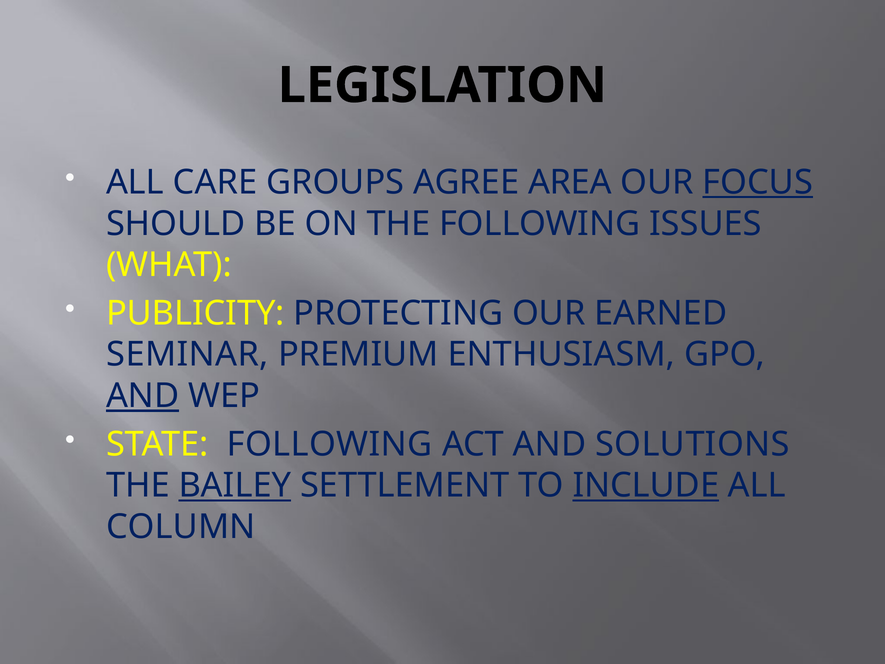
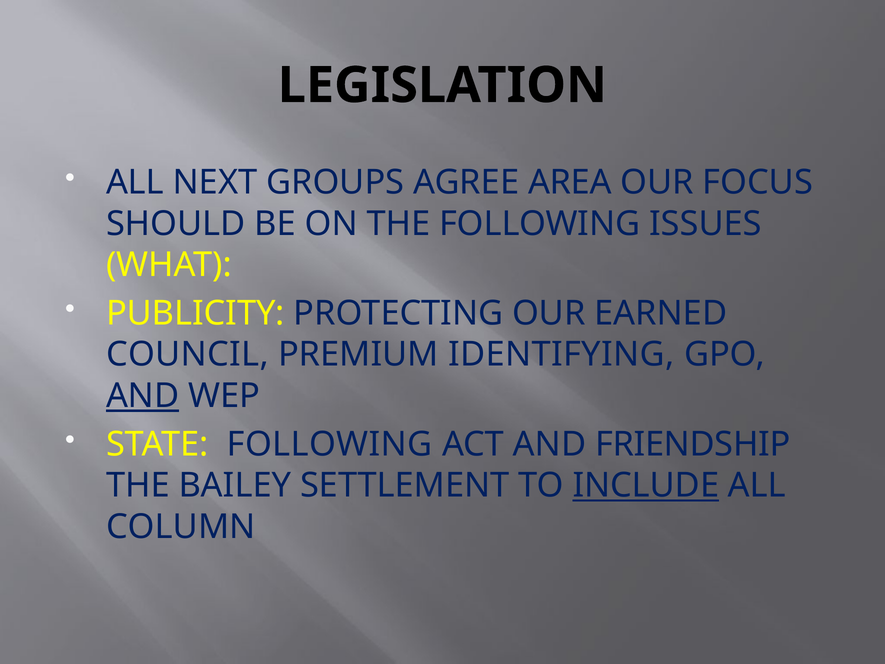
CARE: CARE -> NEXT
FOCUS underline: present -> none
SEMINAR: SEMINAR -> COUNCIL
ENTHUSIASM: ENTHUSIASM -> IDENTIFYING
SOLUTIONS: SOLUTIONS -> FRIENDSHIP
BAILEY underline: present -> none
